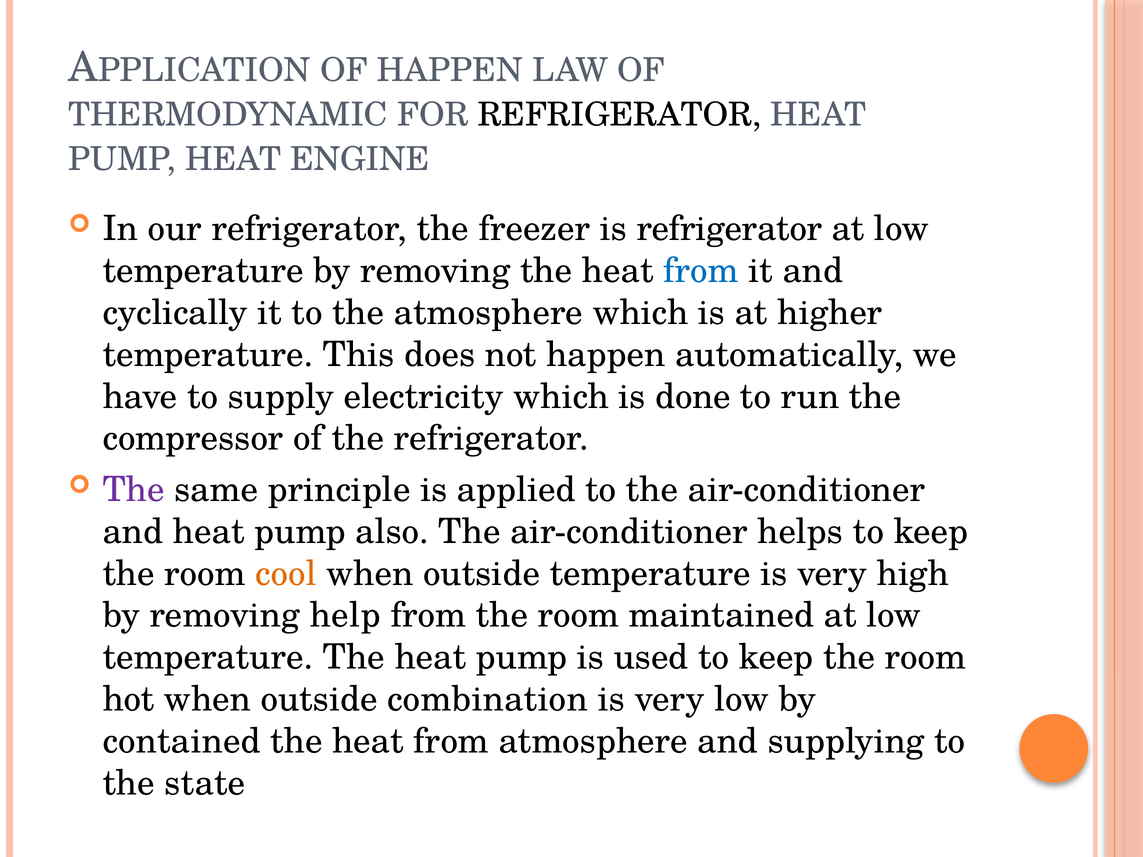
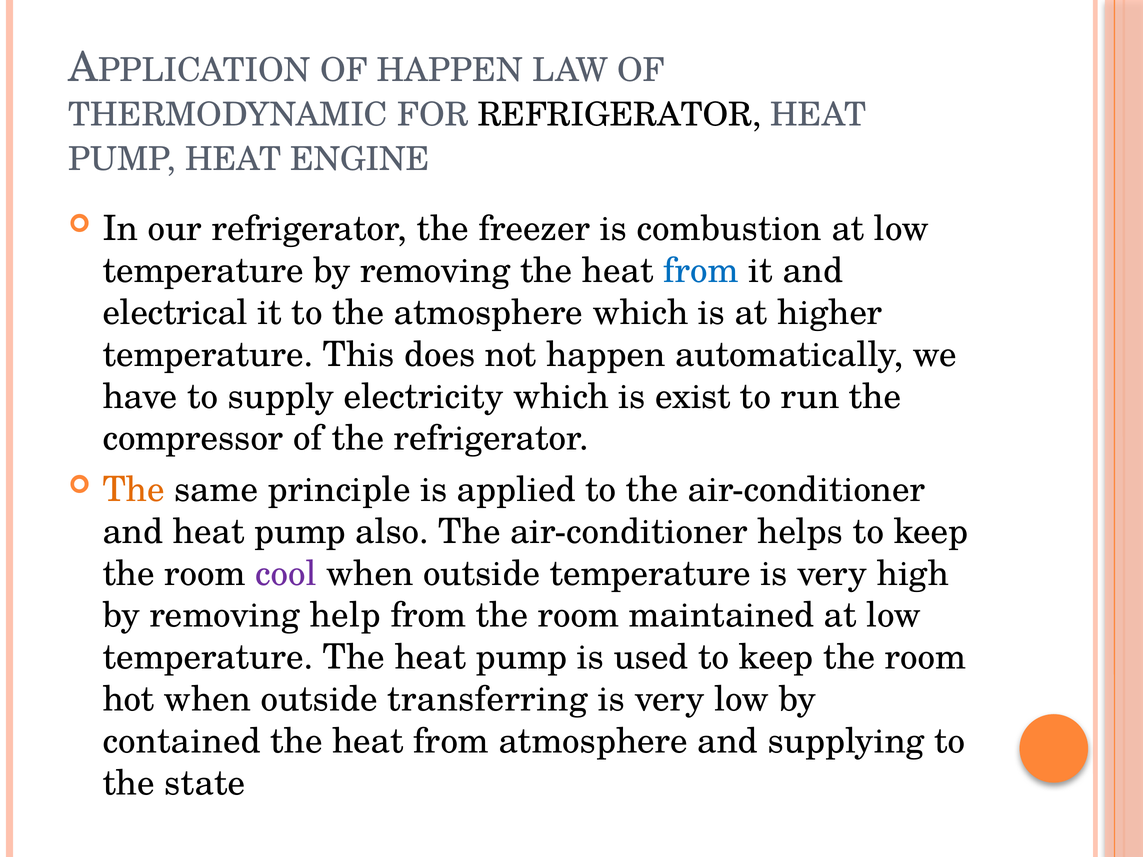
is refrigerator: refrigerator -> combustion
cyclically: cyclically -> electrical
done: done -> exist
The at (134, 490) colour: purple -> orange
cool colour: orange -> purple
combination: combination -> transferring
